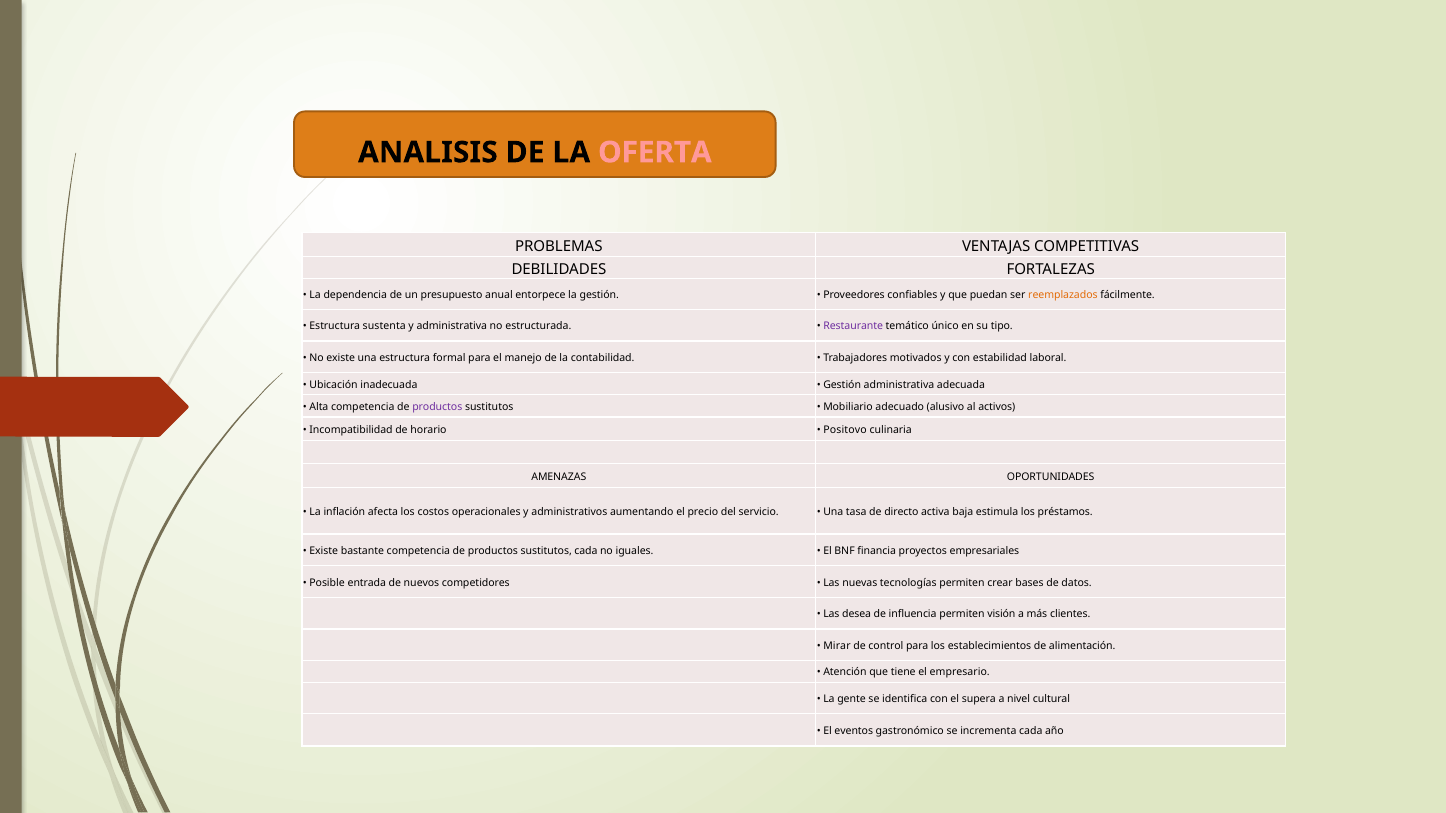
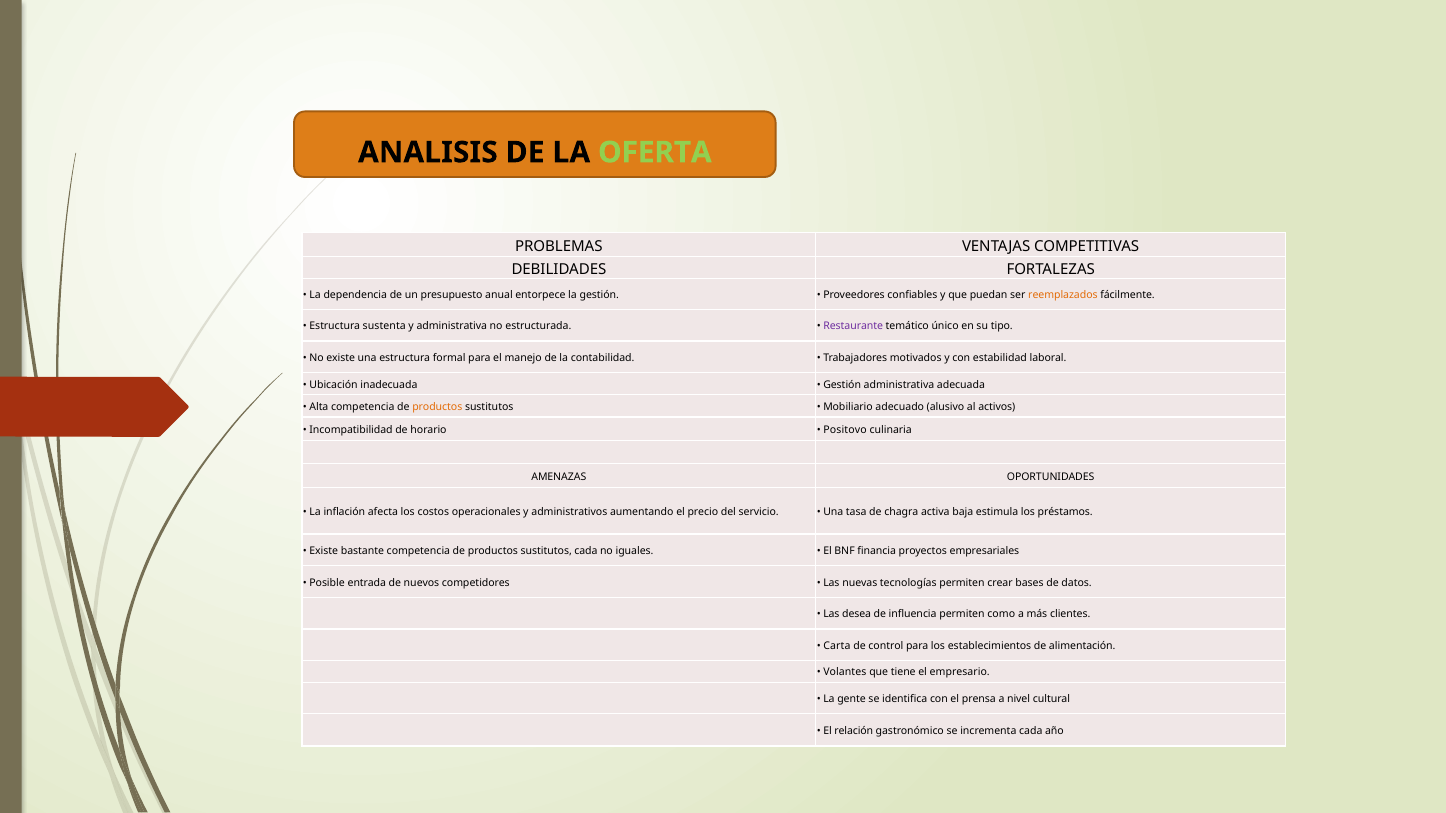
OFERTA colour: pink -> light green
productos at (437, 407) colour: purple -> orange
directo: directo -> chagra
visión: visión -> como
Mirar: Mirar -> Carta
Atención: Atención -> Volantes
supera: supera -> prensa
eventos: eventos -> relación
